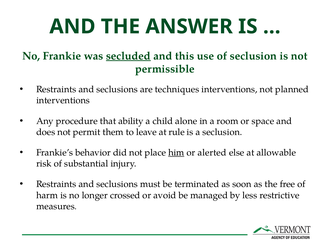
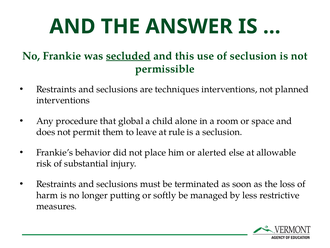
ability: ability -> global
him underline: present -> none
free: free -> loss
crossed: crossed -> putting
avoid: avoid -> softly
